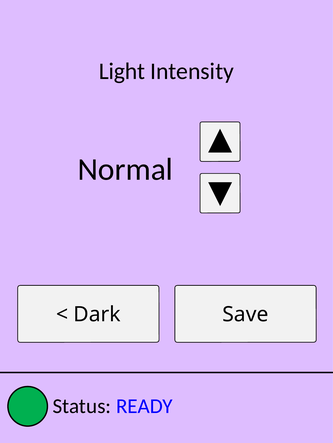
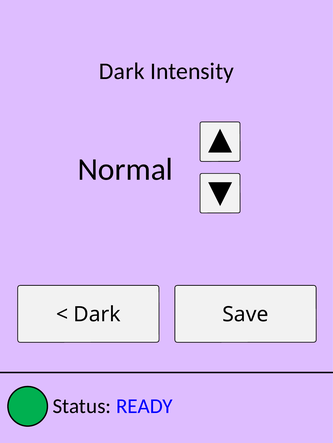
Light at (122, 71): Light -> Dark
